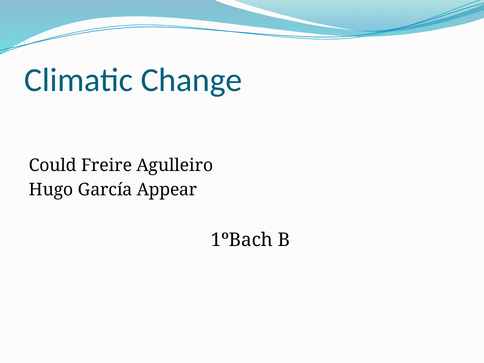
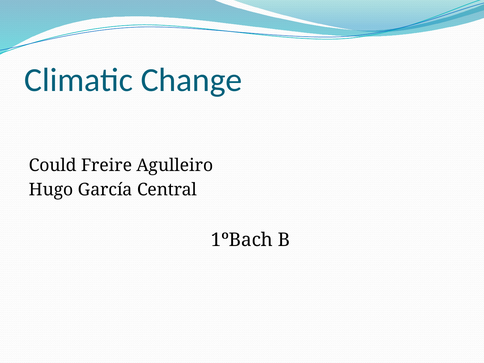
Appear: Appear -> Central
